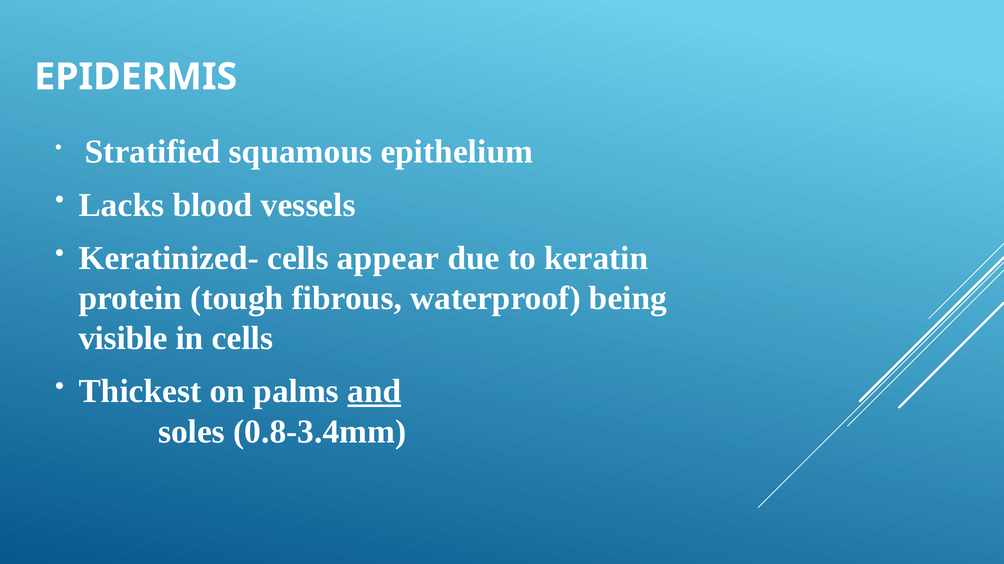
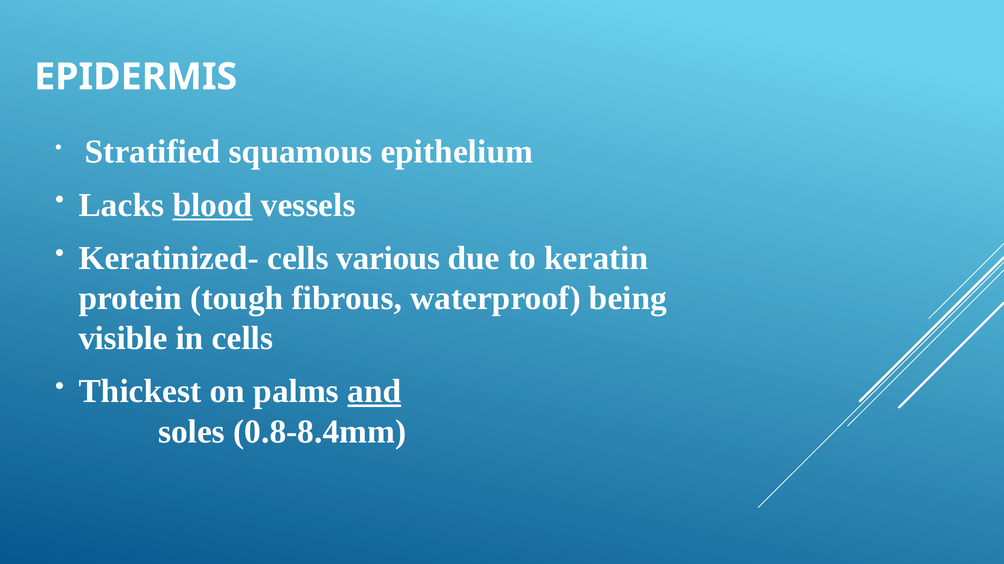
blood underline: none -> present
appear: appear -> various
0.8-3.4mm: 0.8-3.4mm -> 0.8-8.4mm
